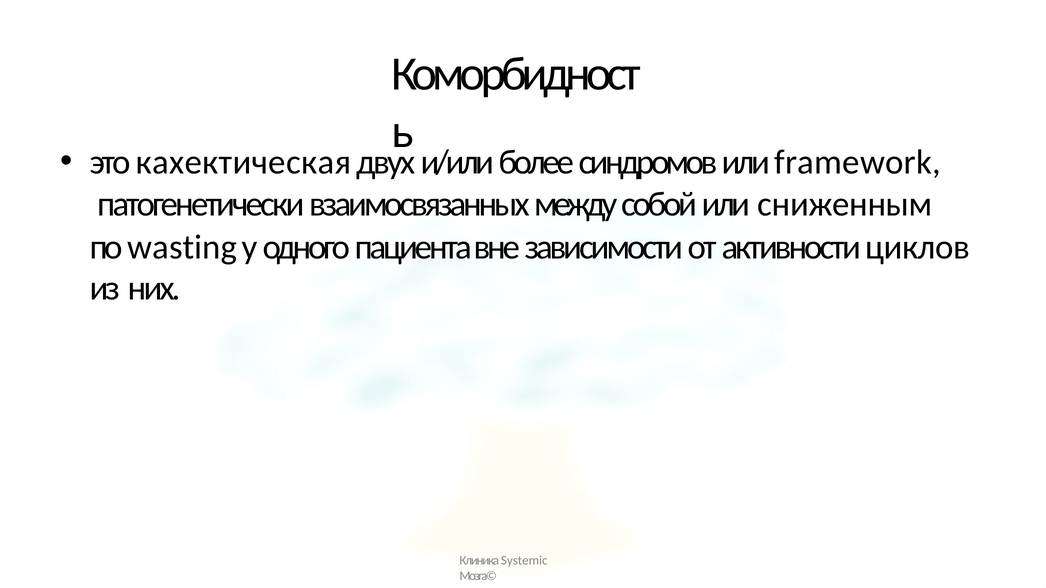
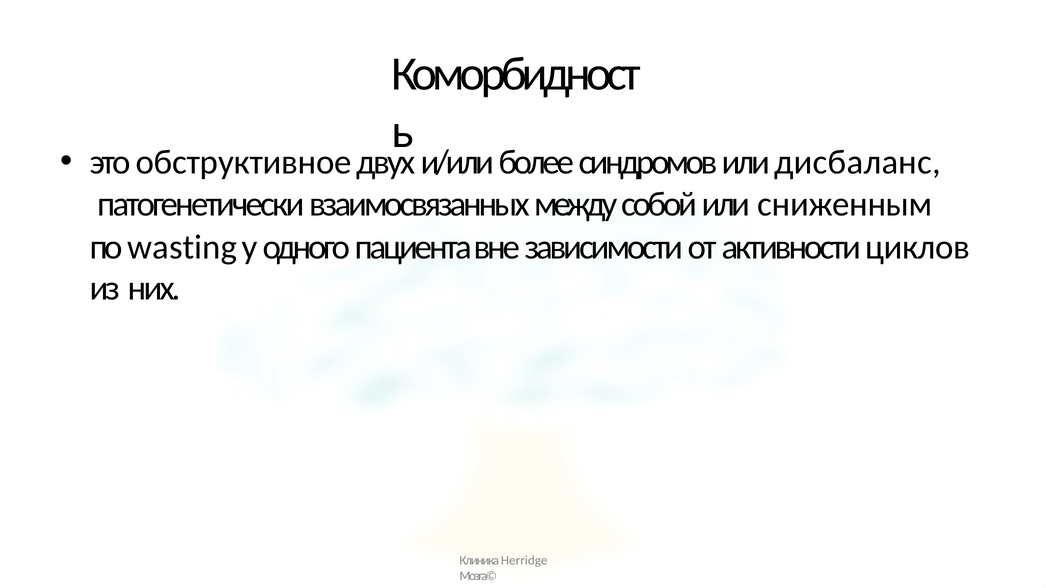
кахектическая: кахектическая -> обструктивное
framework: framework -> дисбаланс
Systemic: Systemic -> Herridge
